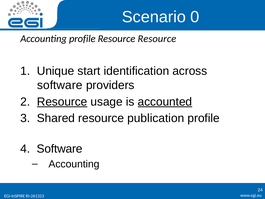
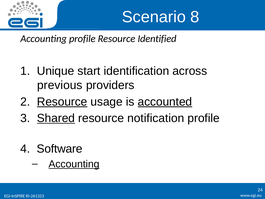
0: 0 -> 8
Resource Resource: Resource -> Identified
software at (60, 85): software -> previous
Shared underline: none -> present
publication: publication -> notification
Accounting at (74, 164) underline: none -> present
